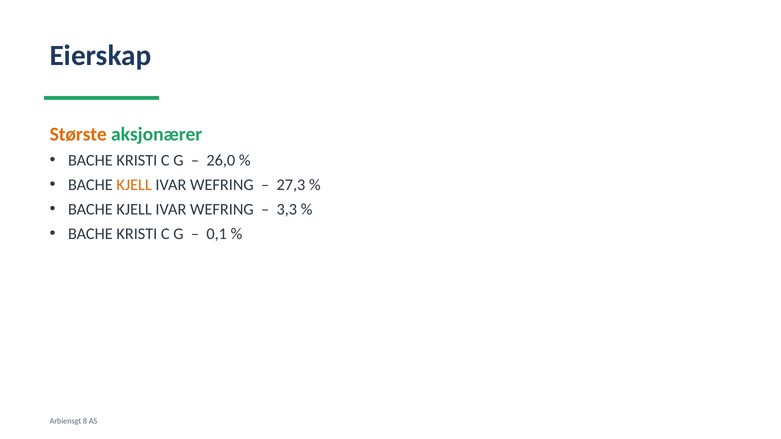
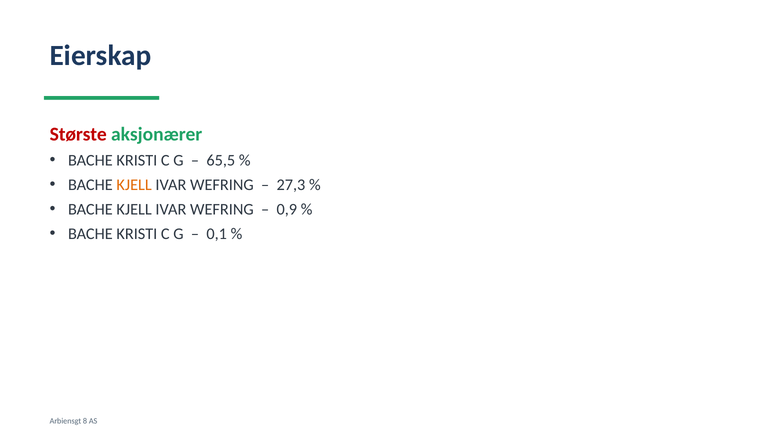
Største colour: orange -> red
26,0: 26,0 -> 65,5
3,3: 3,3 -> 0,9
